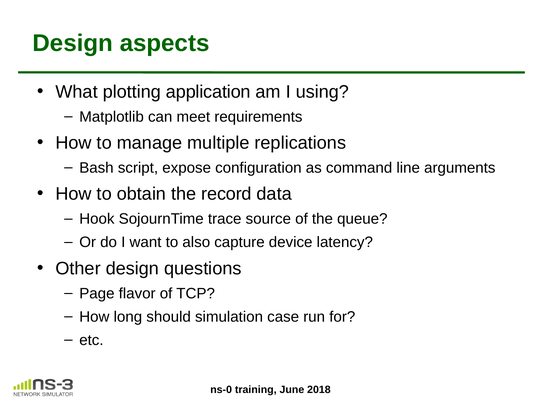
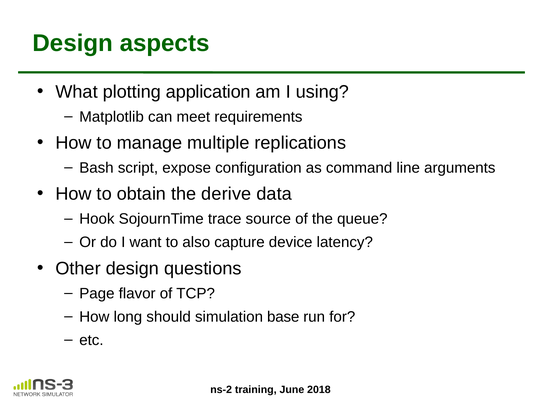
record: record -> derive
case: case -> base
ns-0: ns-0 -> ns-2
